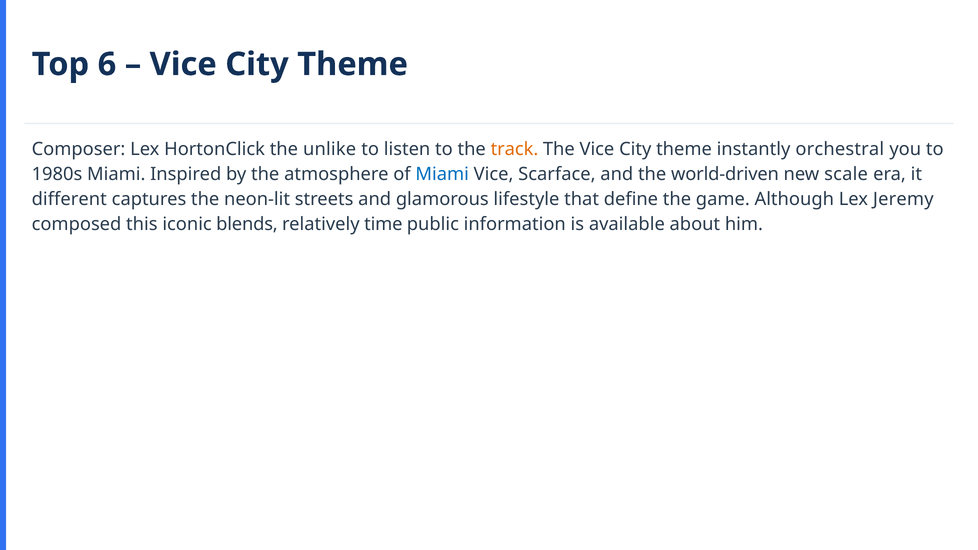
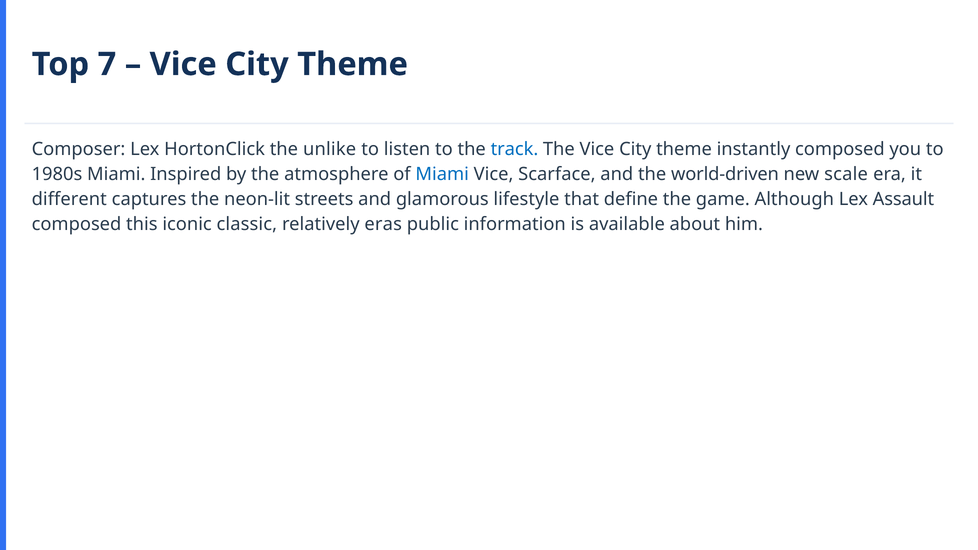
6: 6 -> 7
track colour: orange -> blue
instantly orchestral: orchestral -> composed
Jeremy: Jeremy -> Assault
blends: blends -> classic
time: time -> eras
